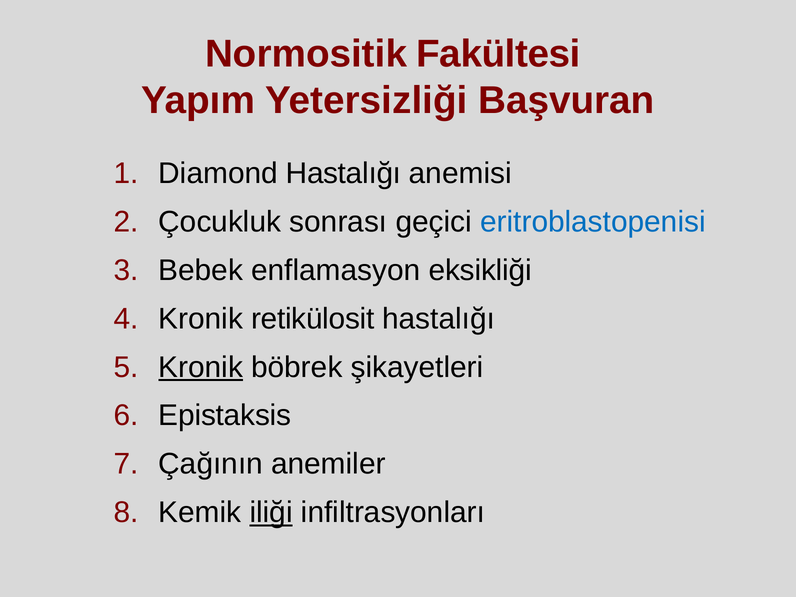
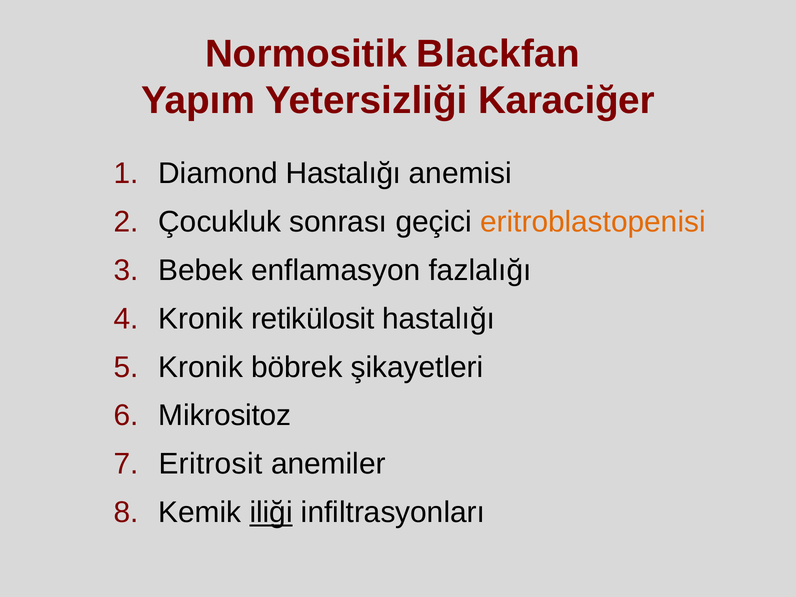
Fakültesi: Fakültesi -> Blackfan
Başvuran: Başvuran -> Karaciğer
eritroblastopenisi colour: blue -> orange
eksikliği: eksikliği -> fazlalığı
Kronik at (201, 367) underline: present -> none
Epistaksis: Epistaksis -> Mikrositoz
Çağının: Çağının -> Eritrosit
